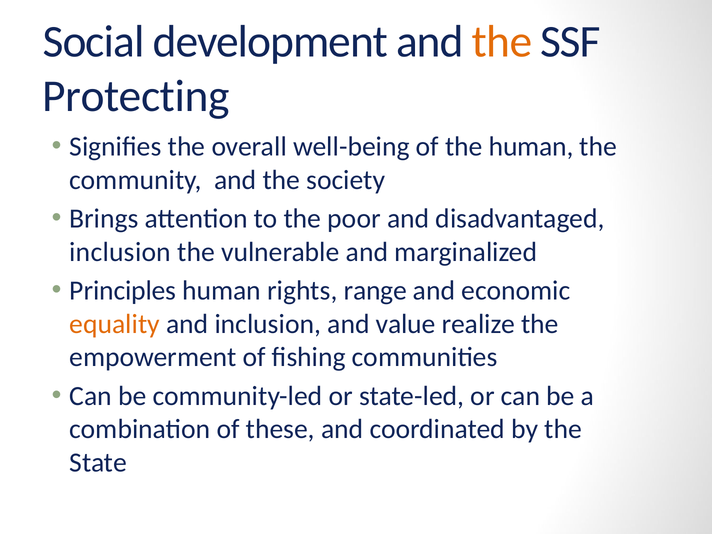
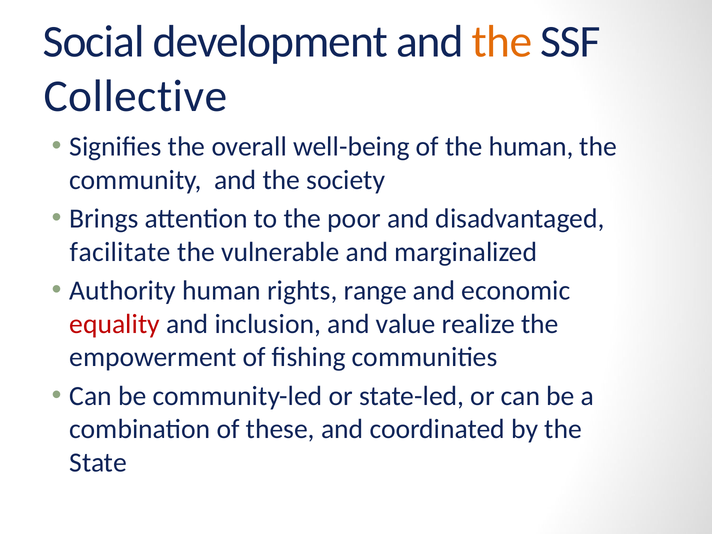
Protecting: Protecting -> Collective
inclusion at (120, 252): inclusion -> facilitate
Principles: Principles -> Authority
equality colour: orange -> red
